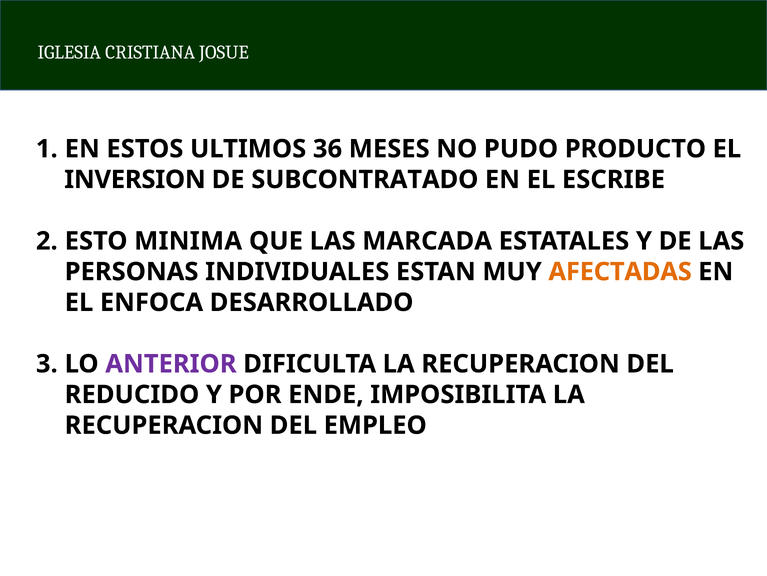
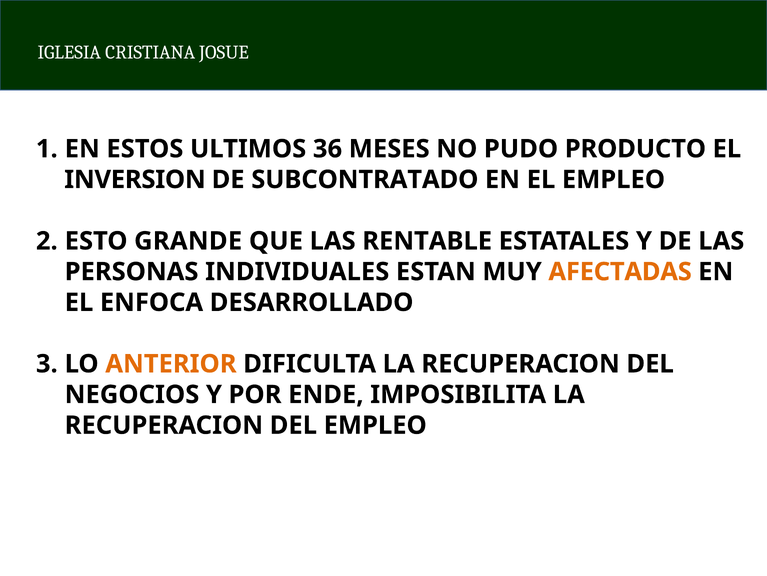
EL ESCRIBE: ESCRIBE -> EMPLEO
MINIMA: MINIMA -> GRANDE
MARCADA: MARCADA -> RENTABLE
ANTERIOR colour: purple -> orange
REDUCIDO: REDUCIDO -> NEGOCIOS
